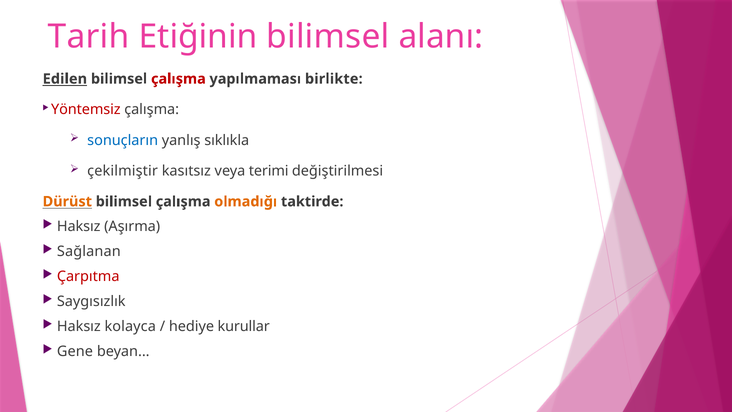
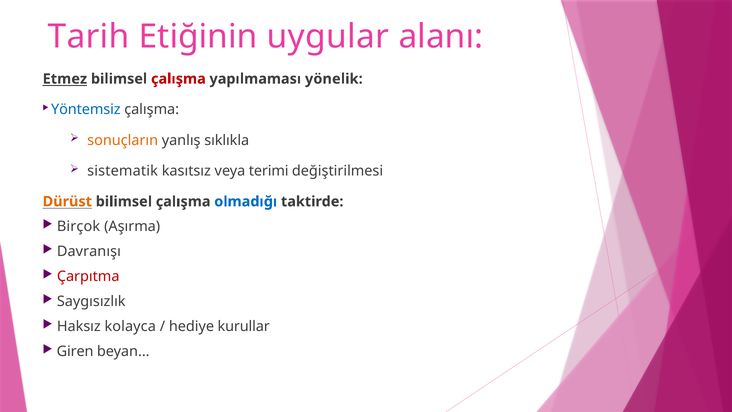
Etiğinin bilimsel: bilimsel -> uygular
Edilen: Edilen -> Etmez
birlikte: birlikte -> yönelik
Yöntemsiz colour: red -> blue
sonuçların colour: blue -> orange
çekilmiştir: çekilmiştir -> sistematik
olmadığı colour: orange -> blue
Haksız at (79, 226): Haksız -> Birçok
Sağlanan: Sağlanan -> Davranışı
Gene: Gene -> Giren
